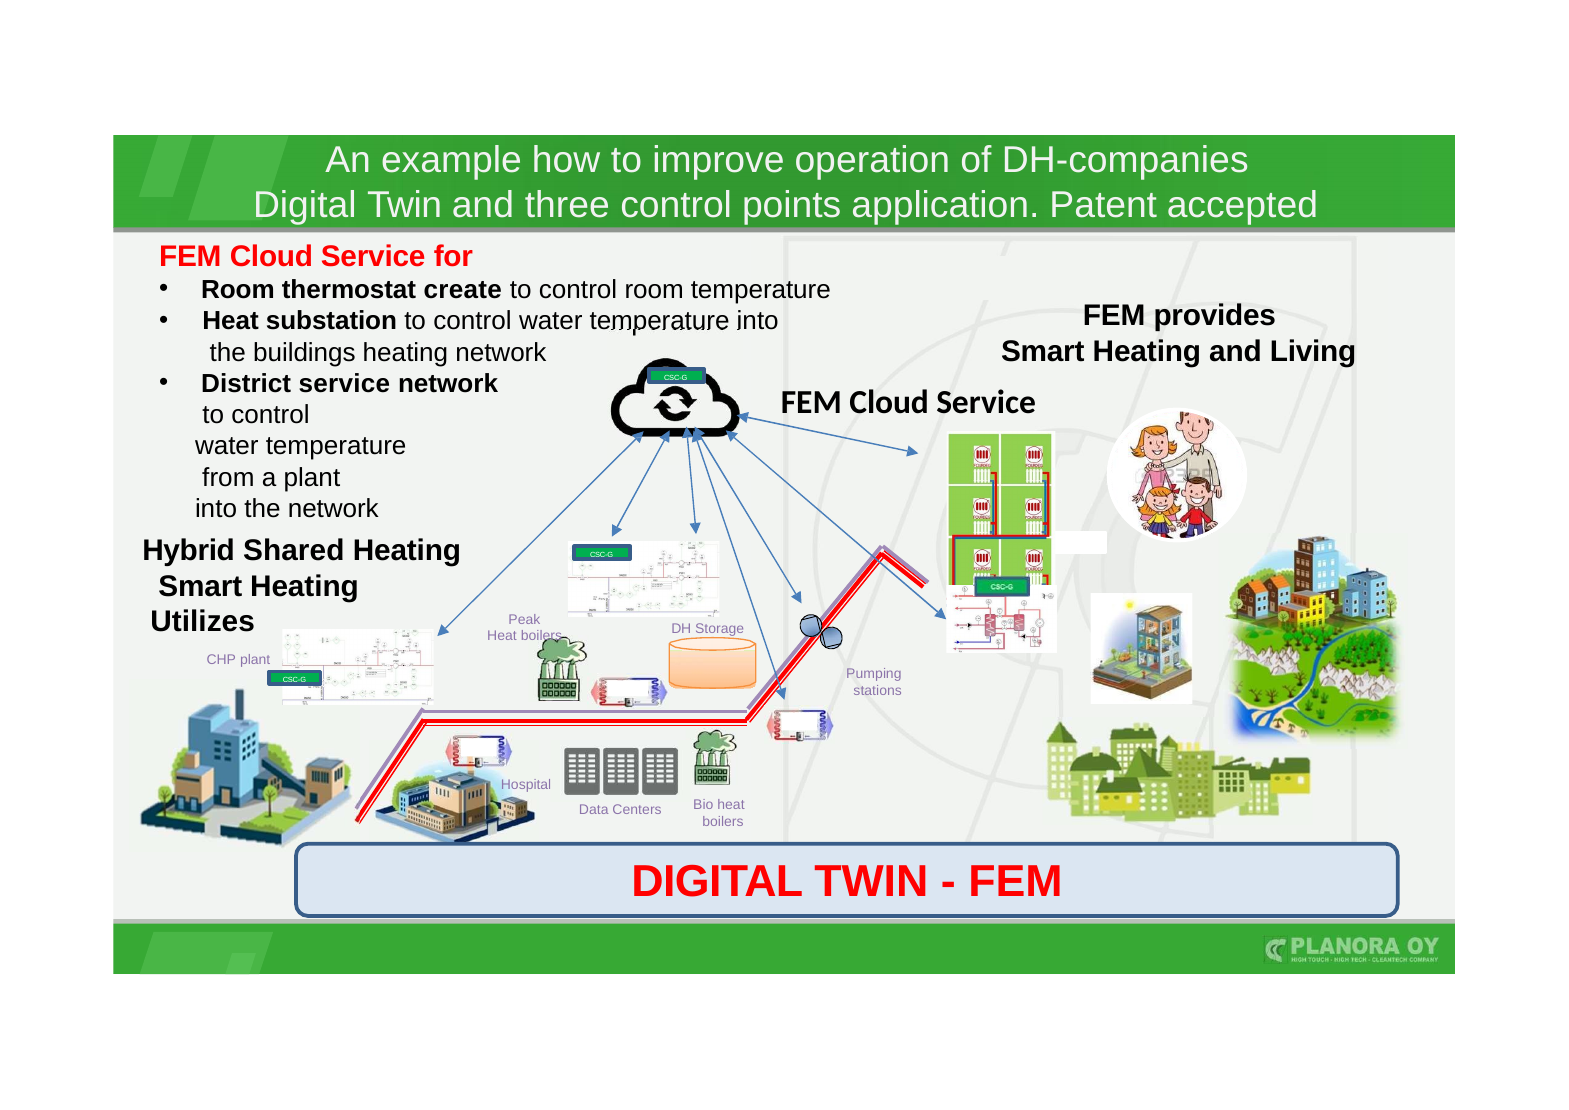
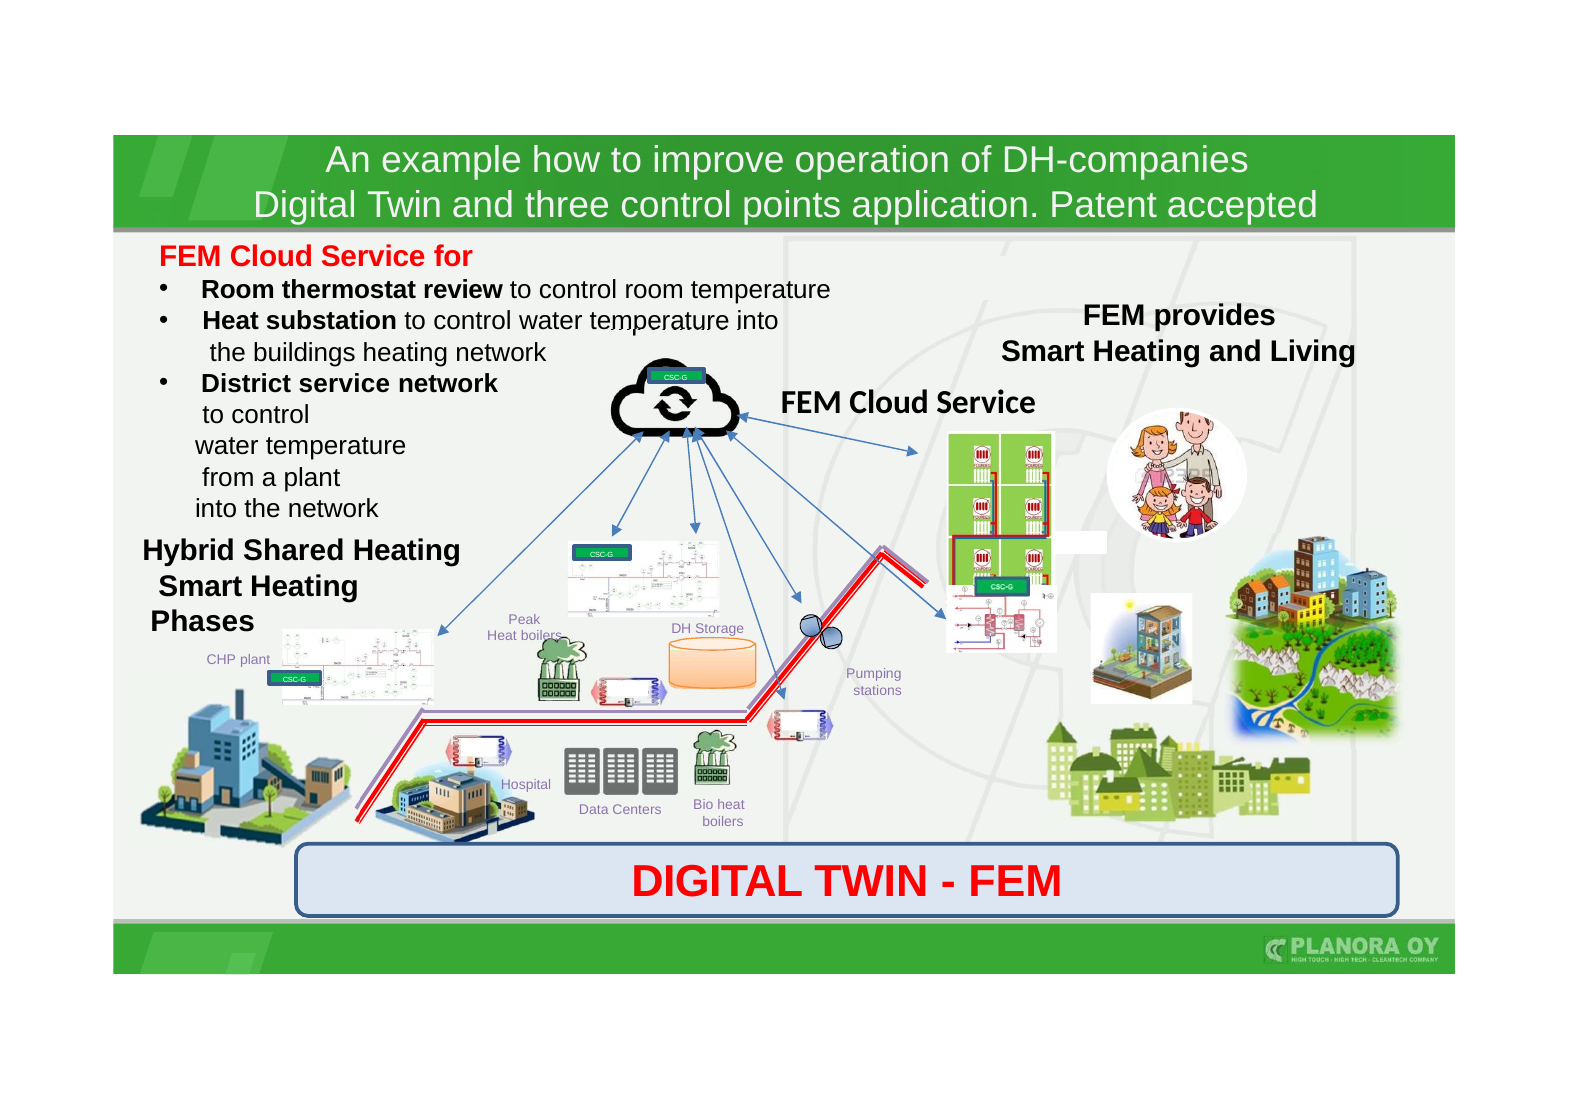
create: create -> review
Utilizes: Utilizes -> Phases
